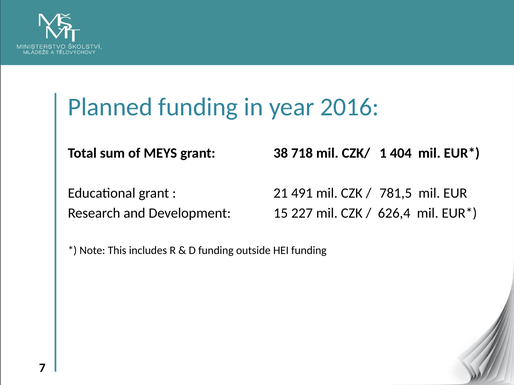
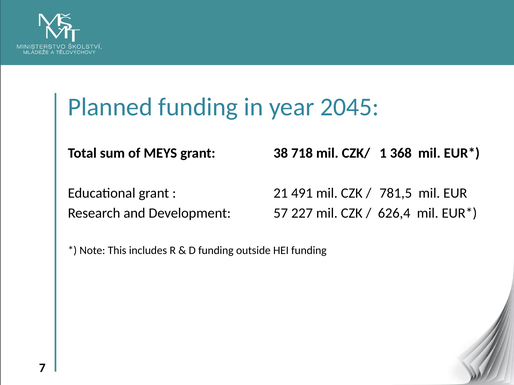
2016: 2016 -> 2045
404: 404 -> 368
15: 15 -> 57
